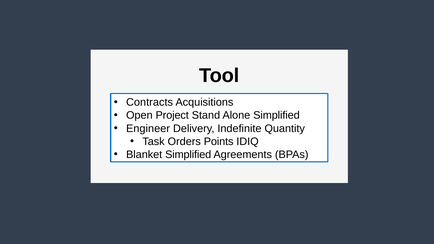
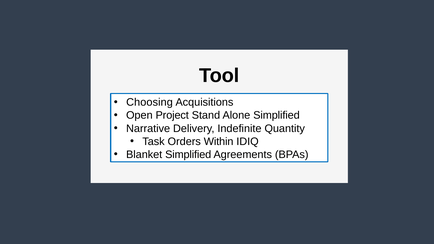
Contracts: Contracts -> Choosing
Engineer: Engineer -> Narrative
Points: Points -> Within
